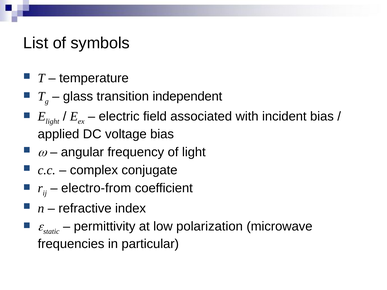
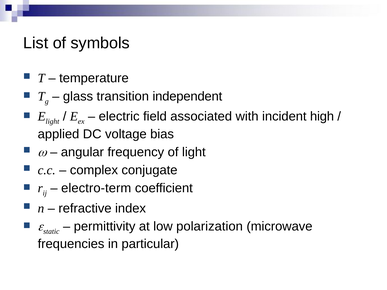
incident bias: bias -> high
electro-from: electro-from -> electro-term
